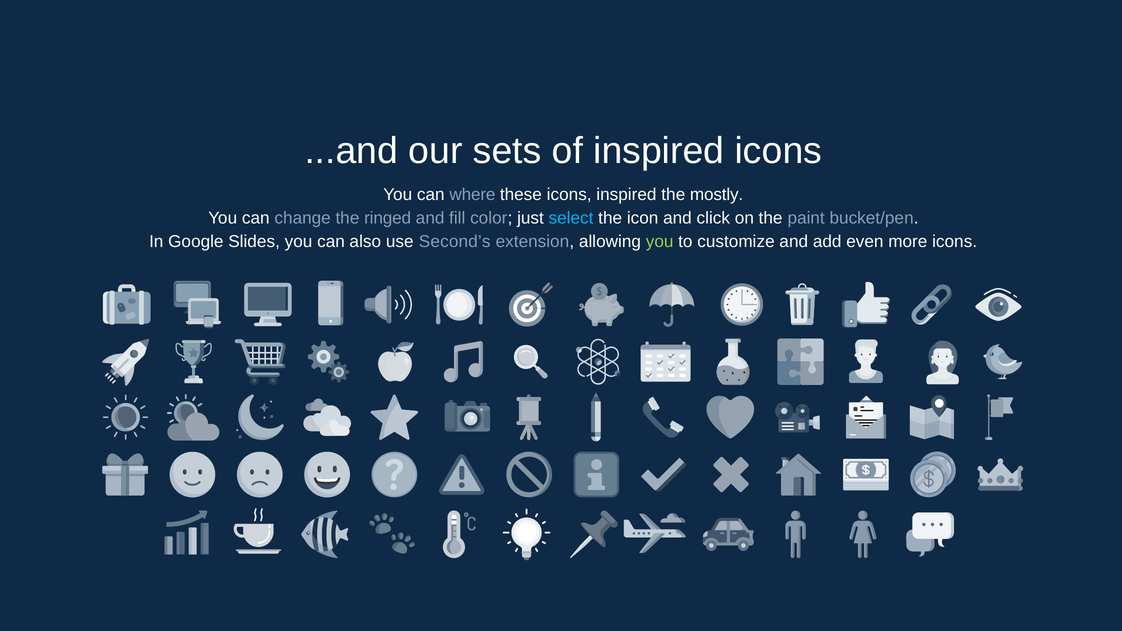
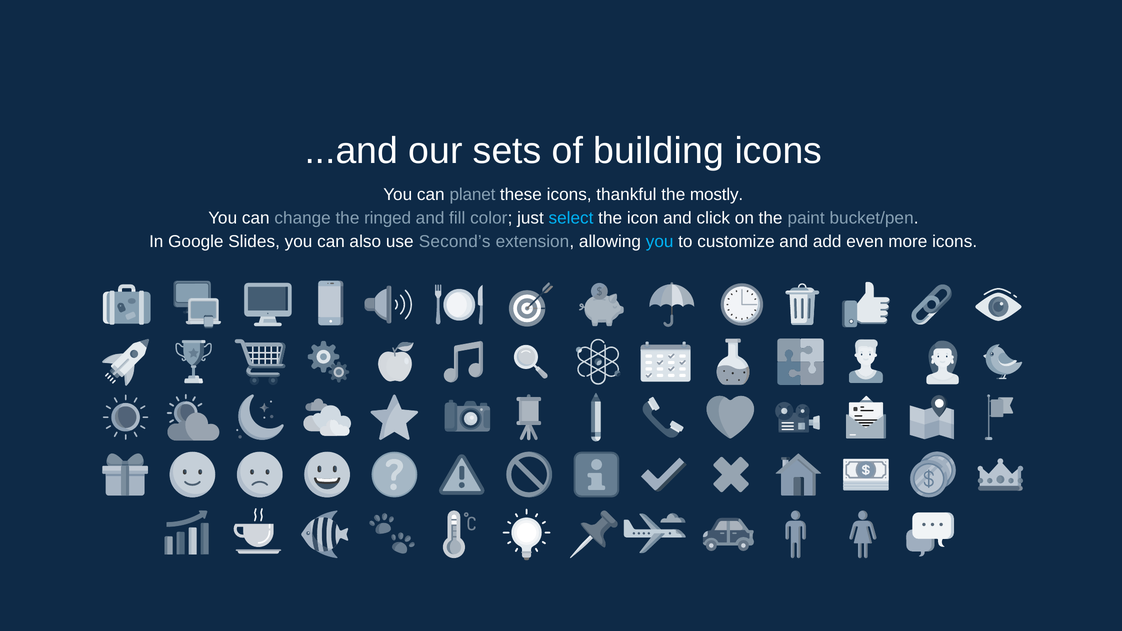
of inspired: inspired -> building
where: where -> planet
icons inspired: inspired -> thankful
you at (660, 242) colour: light green -> light blue
